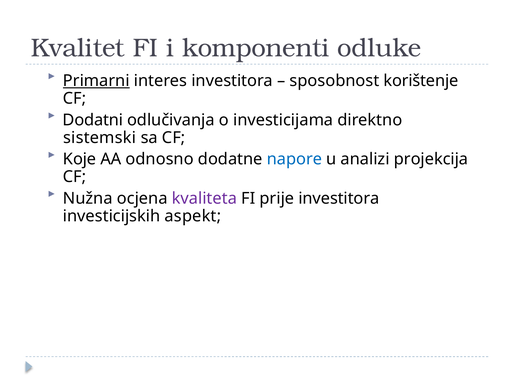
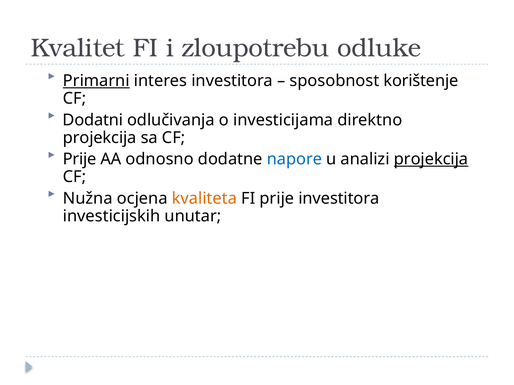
komponenti: komponenti -> zloupotrebu
sistemski at (100, 138): sistemski -> projekcija
Koje at (80, 159): Koje -> Prije
projekcija at (431, 159) underline: none -> present
kvaliteta colour: purple -> orange
aspekt: aspekt -> unutar
